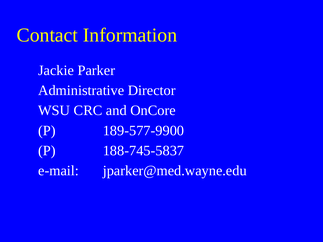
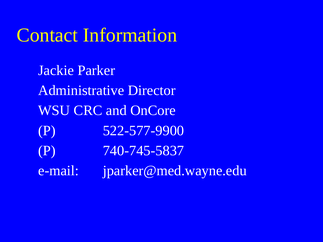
189-577-9900: 189-577-9900 -> 522-577-9900
188-745-5837: 188-745-5837 -> 740-745-5837
